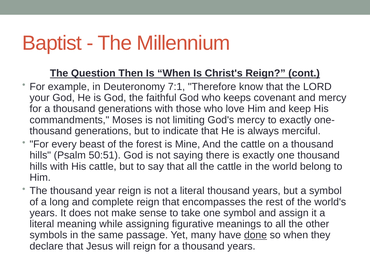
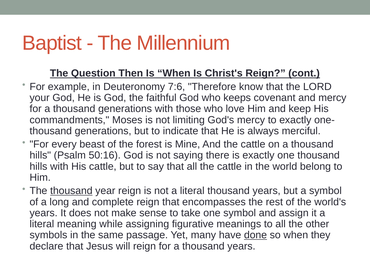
7:1: 7:1 -> 7:6
50:51: 50:51 -> 50:16
thousand at (71, 191) underline: none -> present
